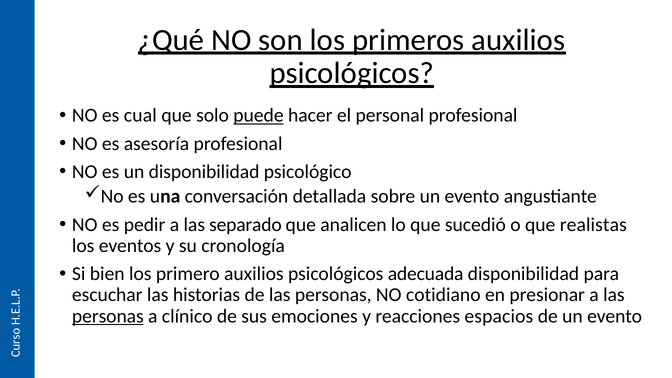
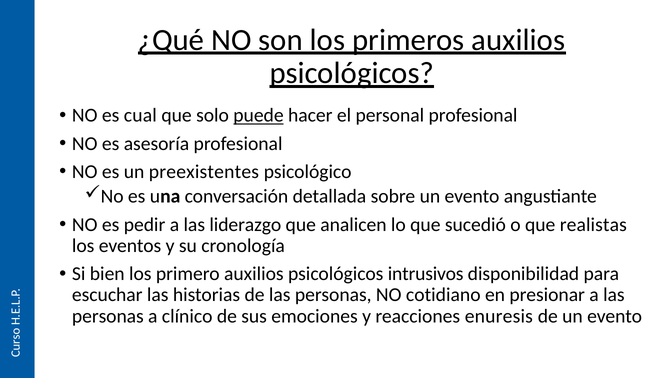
un disponibilidad: disponibilidad -> preexistentes
separado: separado -> liderazgo
adecuada: adecuada -> intrusivos
personas at (108, 316) underline: present -> none
espacios: espacios -> enuresis
